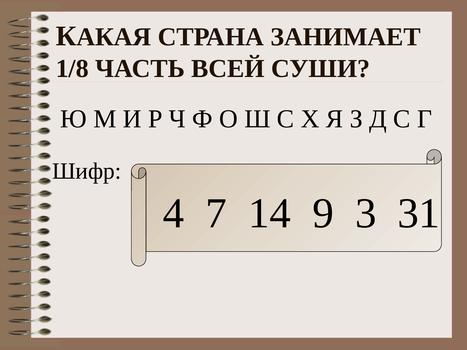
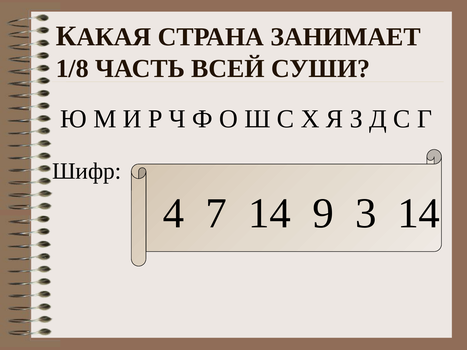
31 at (419, 213): 31 -> 14
